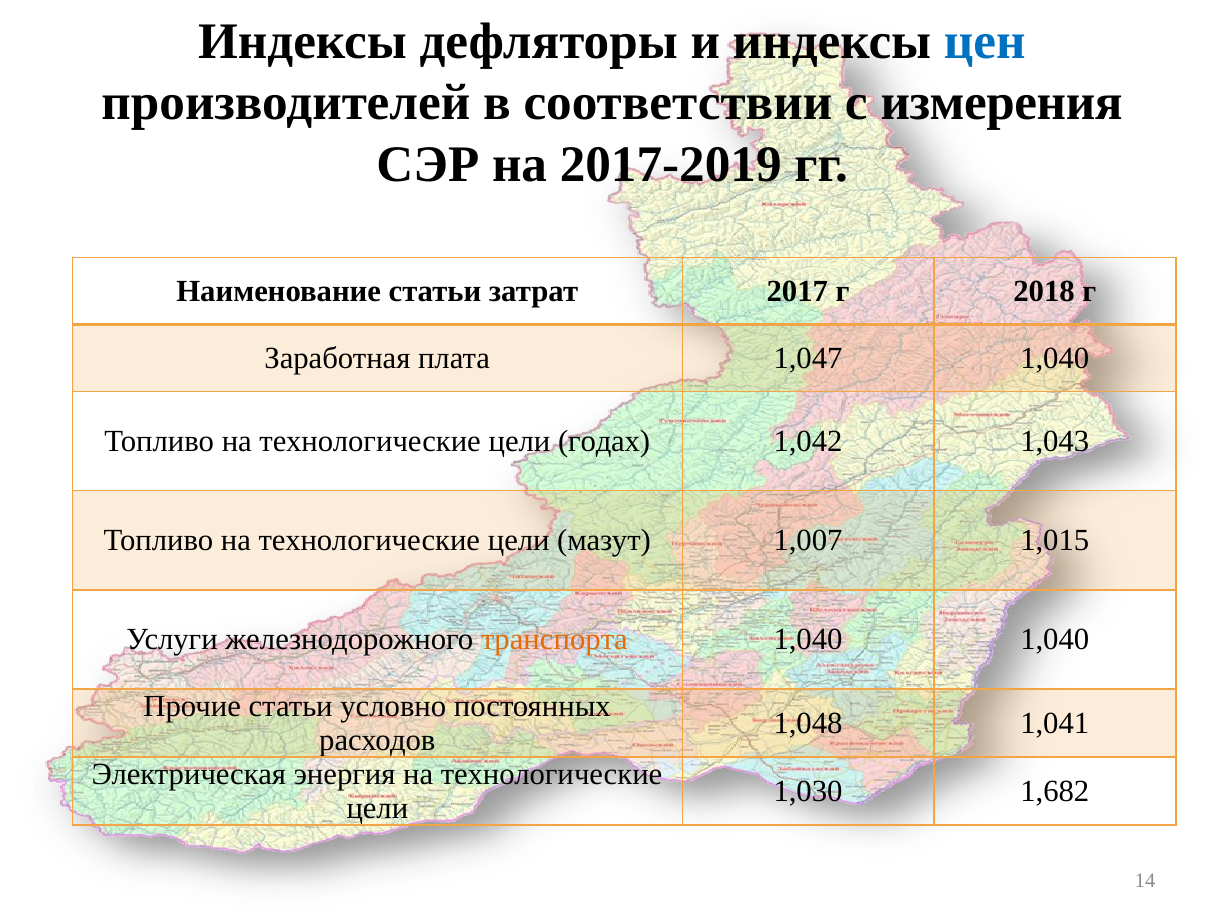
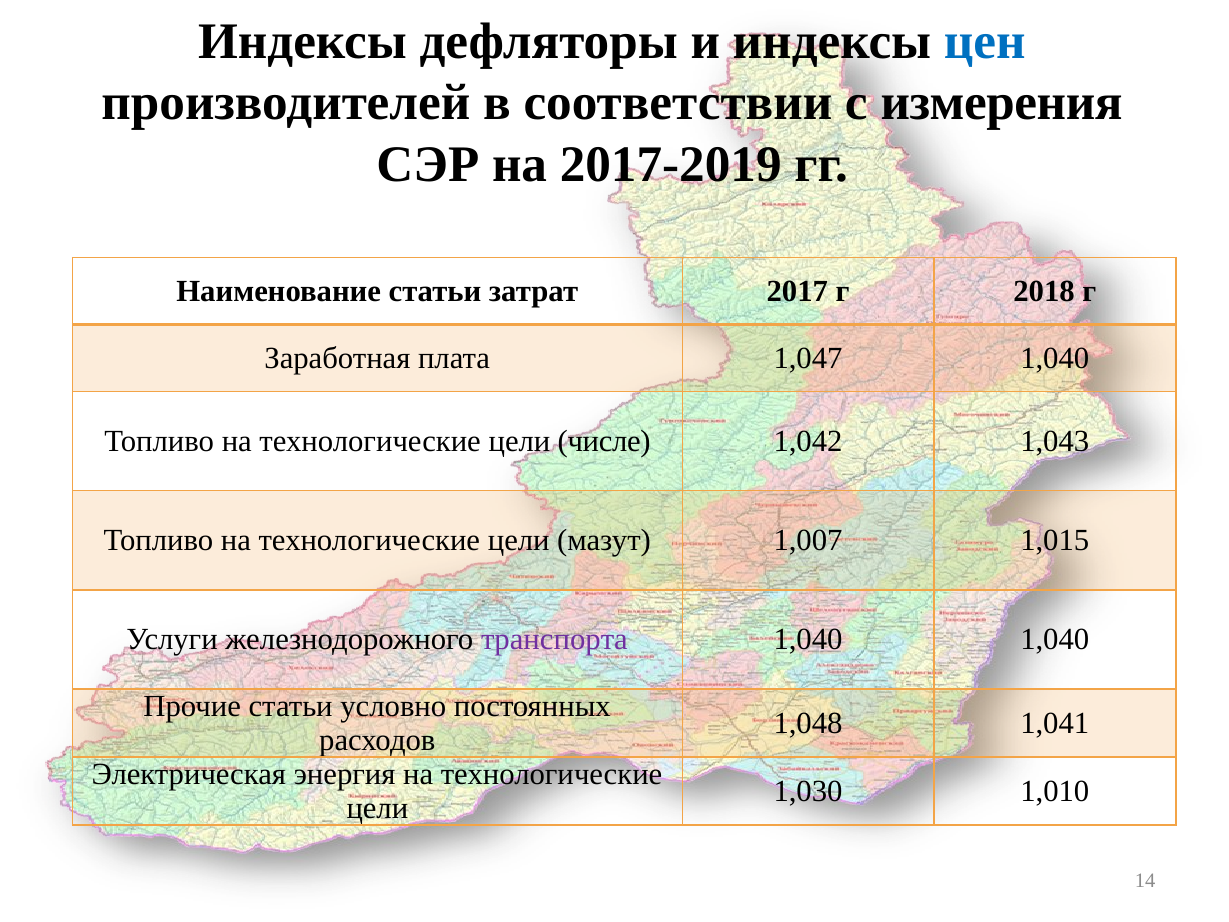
годах: годах -> числе
транспорта colour: orange -> purple
1,682: 1,682 -> 1,010
